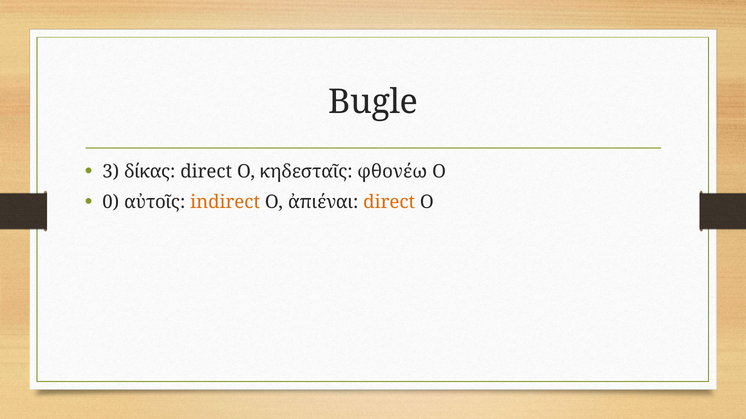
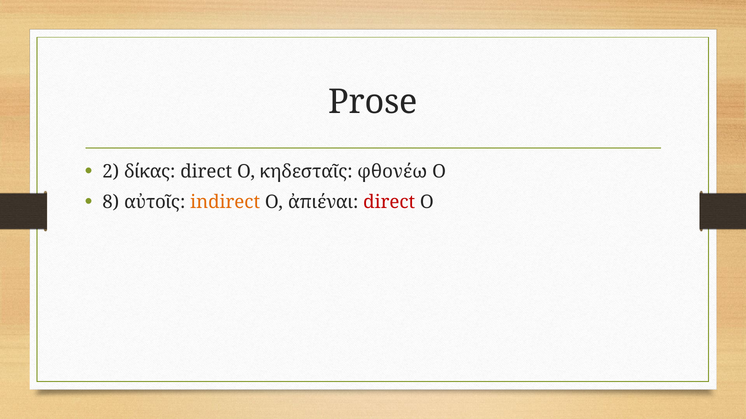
Bugle: Bugle -> Prose
3: 3 -> 2
0: 0 -> 8
direct at (389, 203) colour: orange -> red
